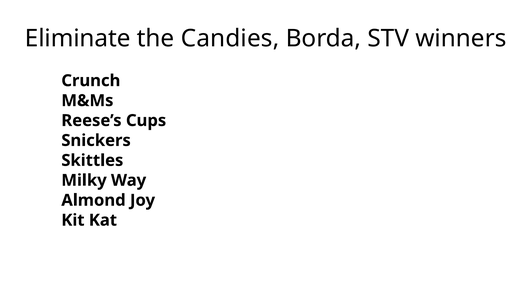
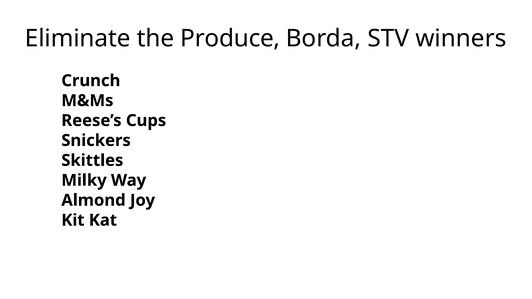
Candies: Candies -> Produce
